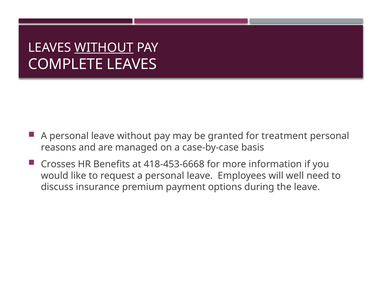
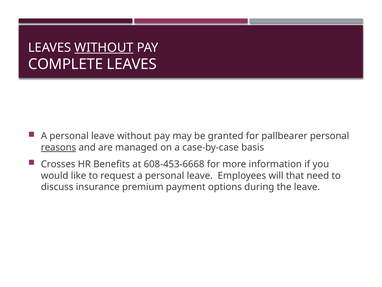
treatment: treatment -> pallbearer
reasons underline: none -> present
418-453-6668: 418-453-6668 -> 608-453-6668
well: well -> that
